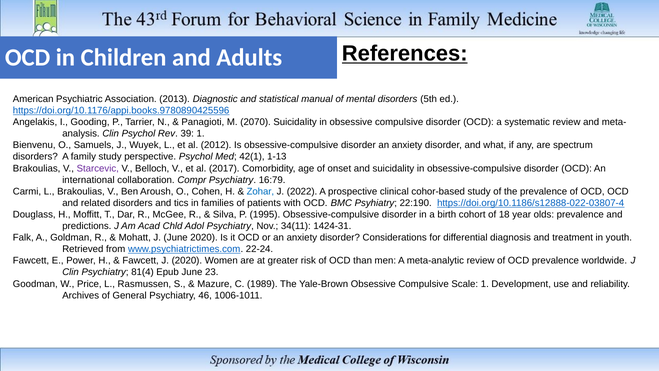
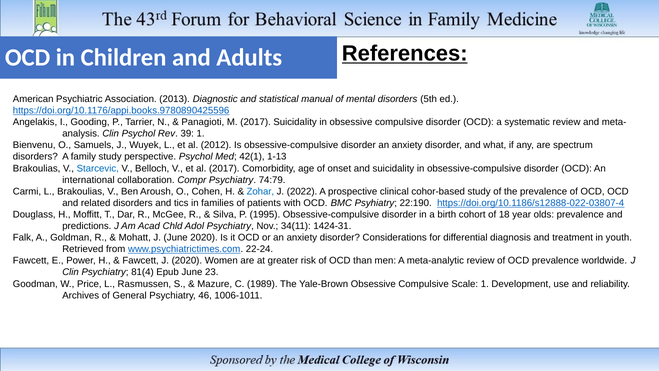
M 2070: 2070 -> 2017
Starcevic colour: purple -> blue
16:79: 16:79 -> 74:79
